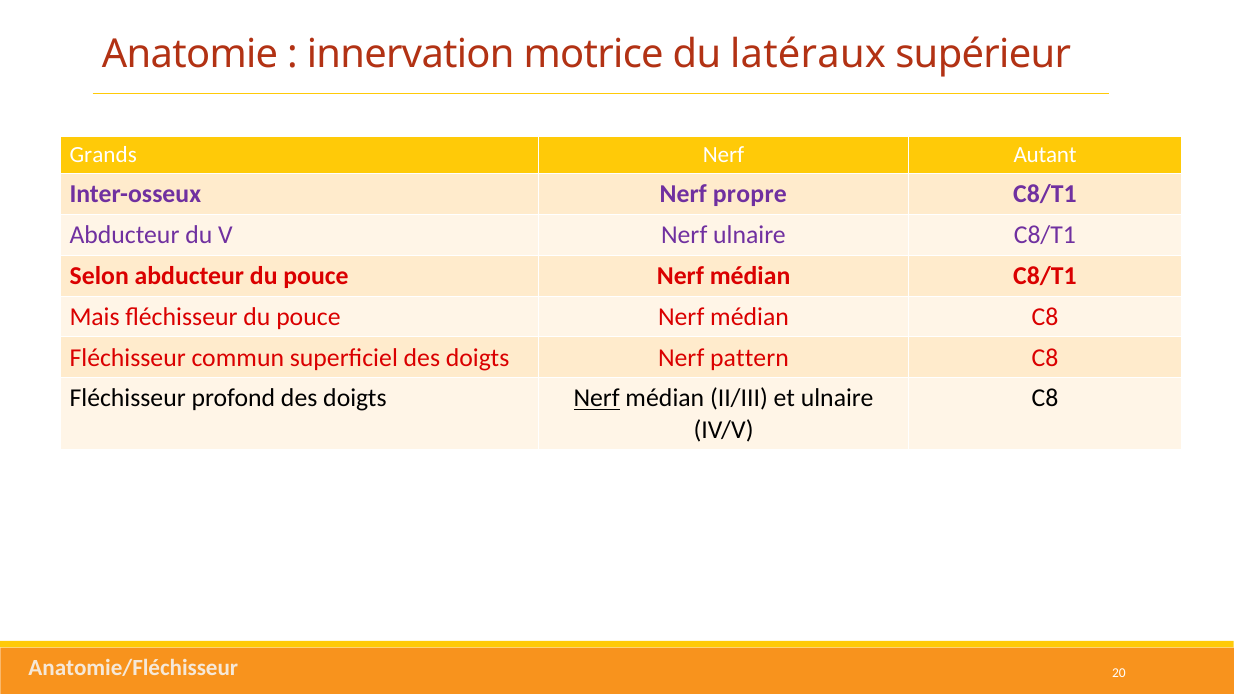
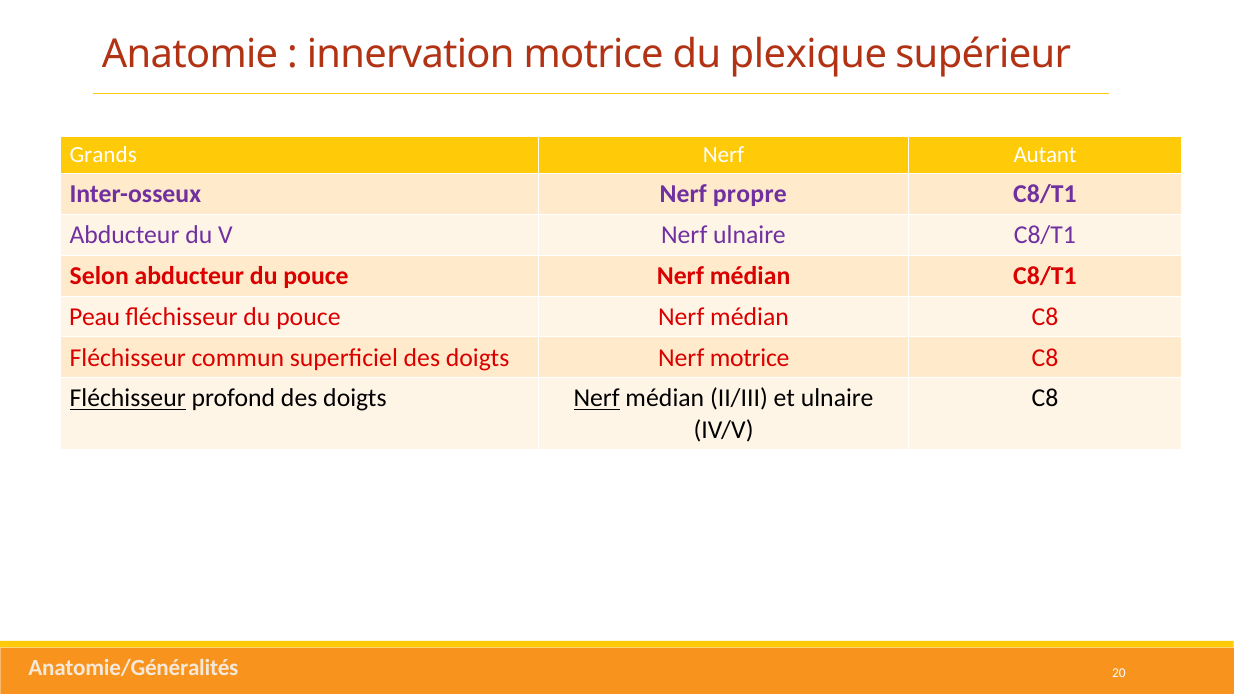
latéraux: latéraux -> plexique
Mais: Mais -> Peau
Nerf pattern: pattern -> motrice
Fléchisseur at (128, 398) underline: none -> present
Anatomie/Fléchisseur: Anatomie/Fléchisseur -> Anatomie/Généralités
